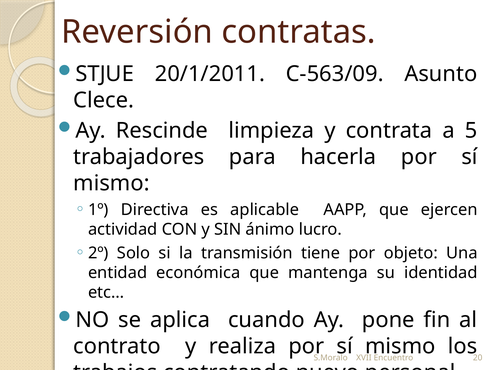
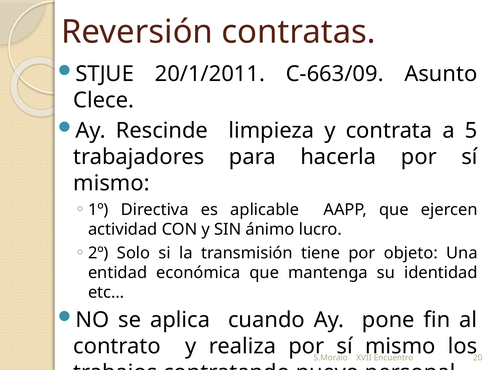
C-563/09: C-563/09 -> C-663/09
